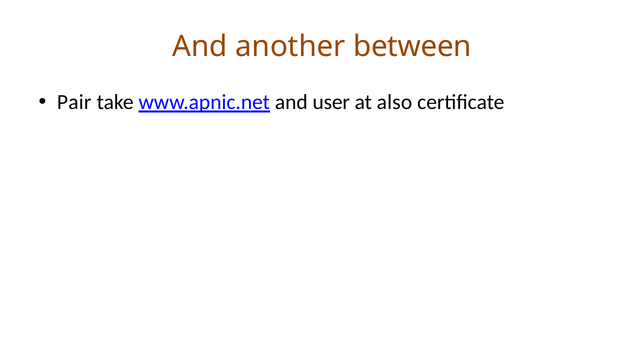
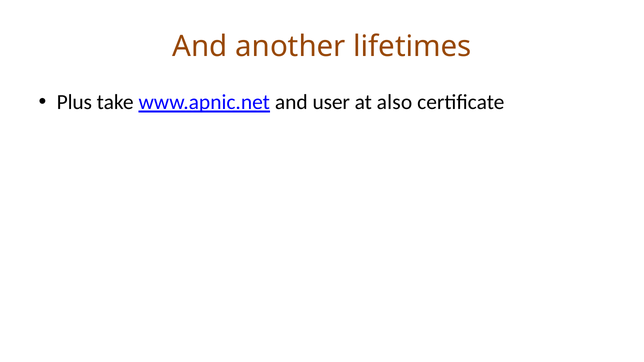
between: between -> lifetimes
Pair: Pair -> Plus
